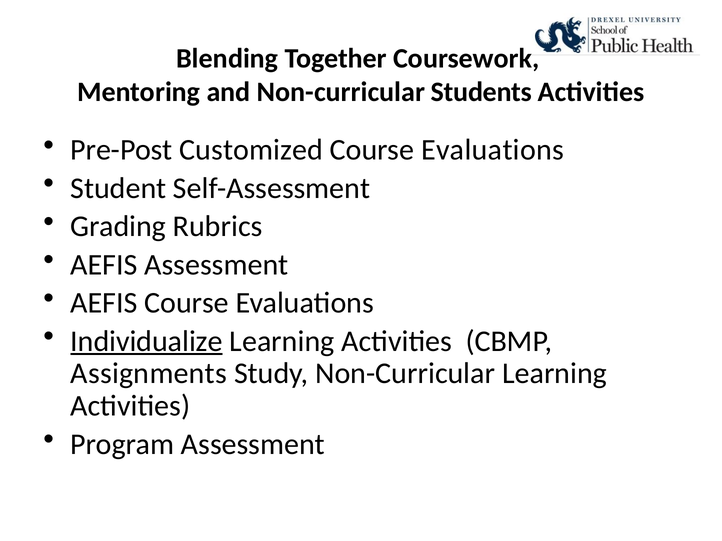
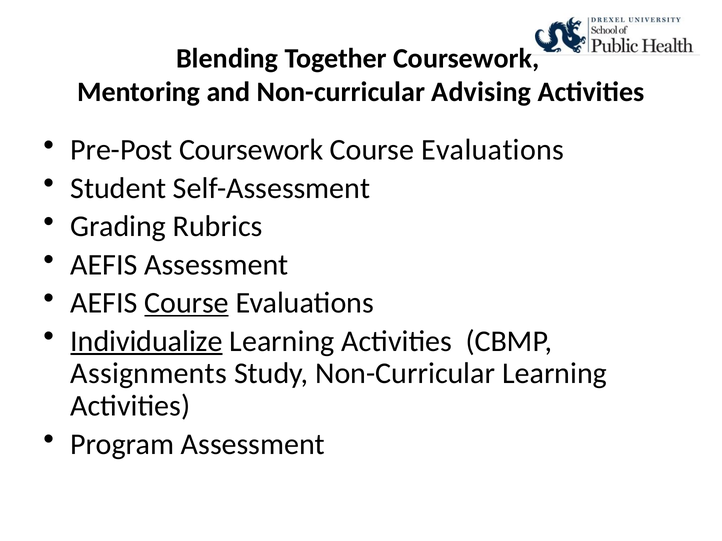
Students: Students -> Advising
Pre-Post Customized: Customized -> Coursework
Course at (187, 303) underline: none -> present
